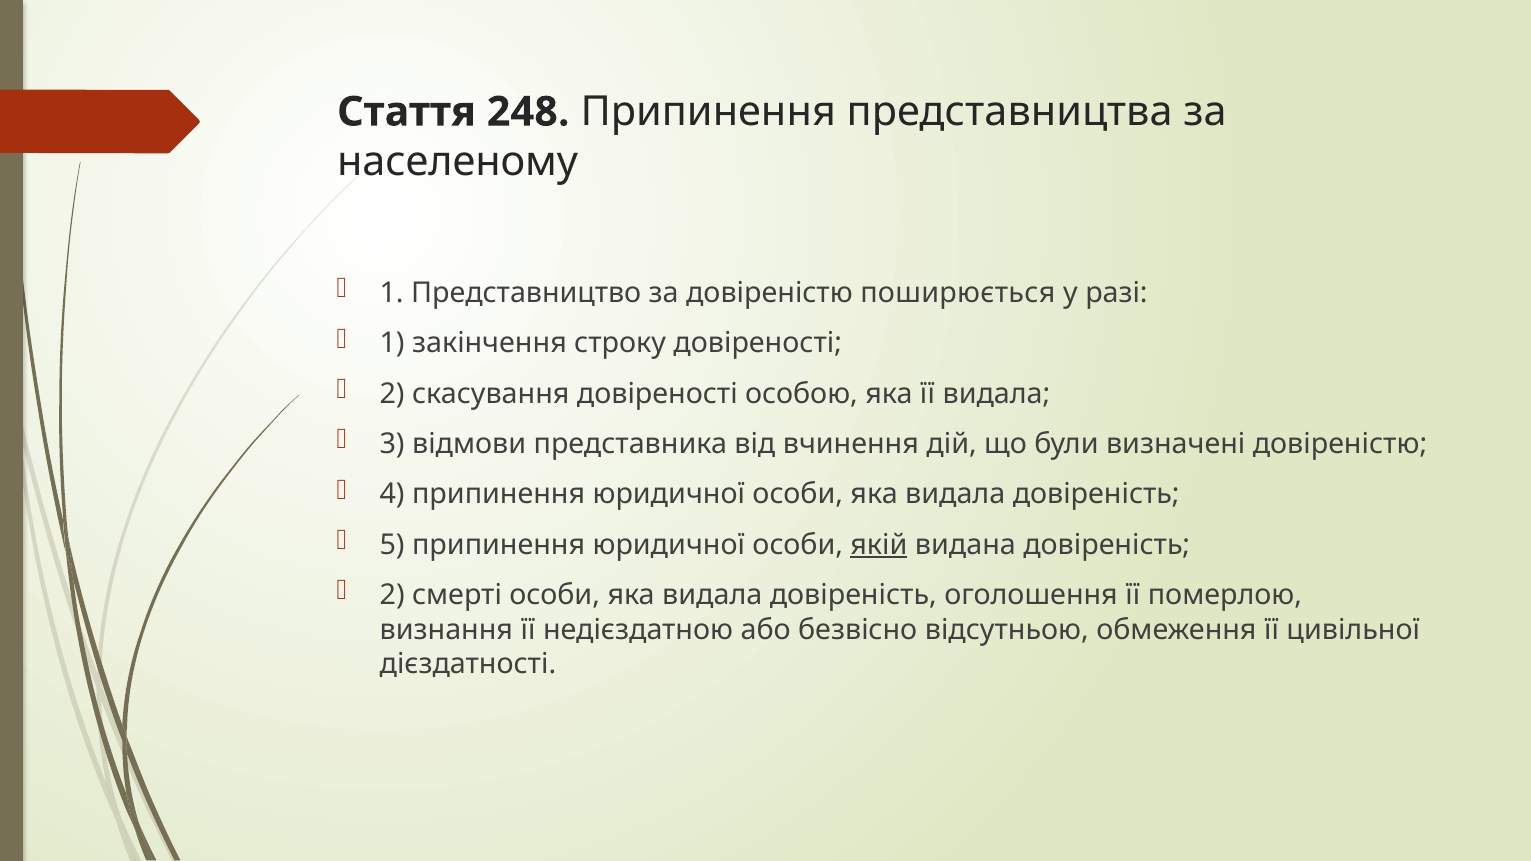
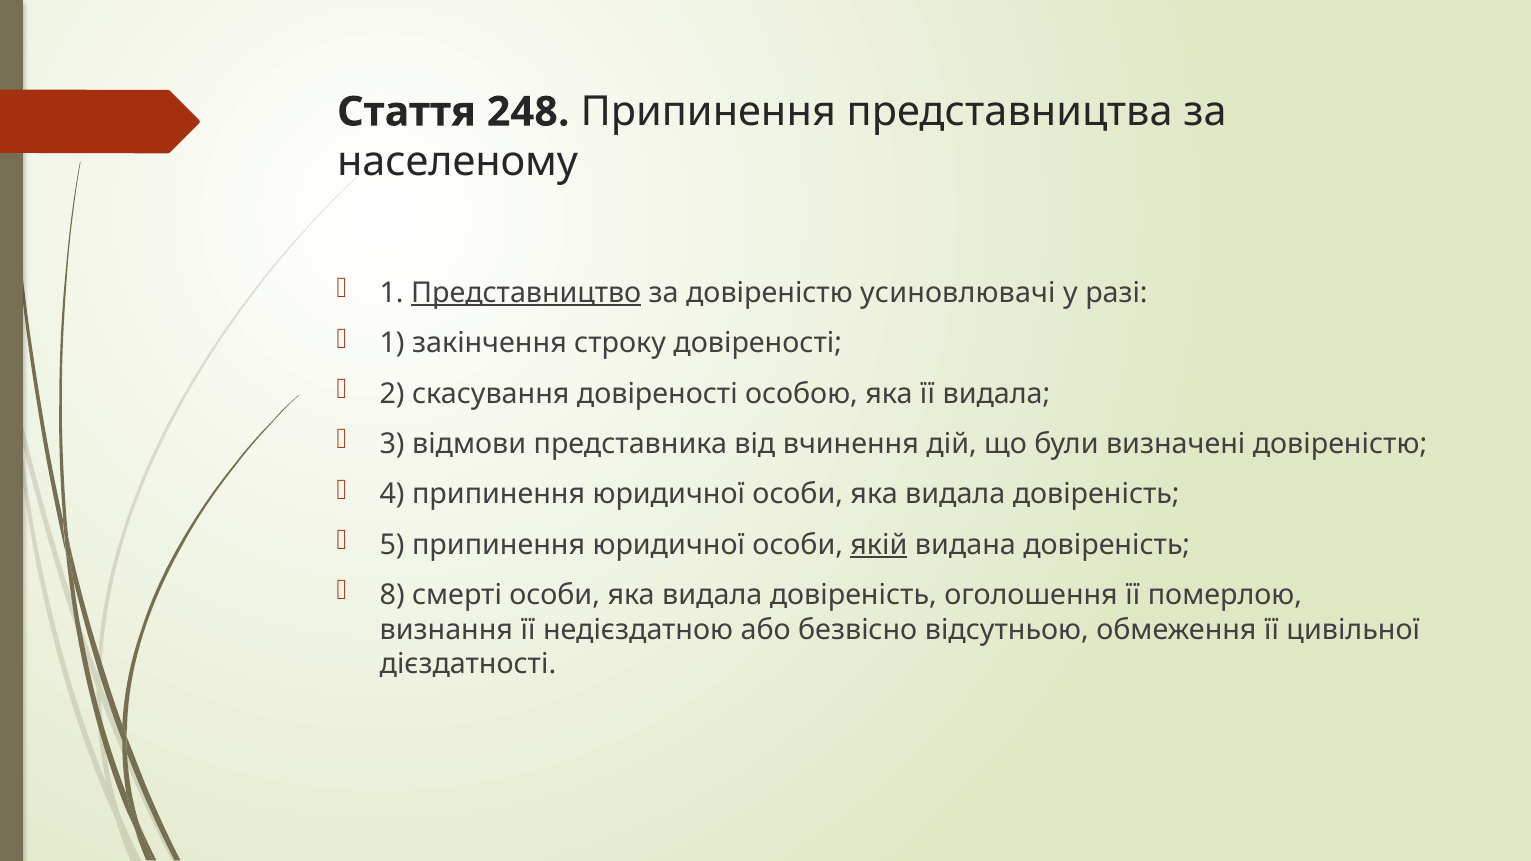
Представництво underline: none -> present
поширюється: поширюється -> усиновлювачі
2 at (392, 595): 2 -> 8
